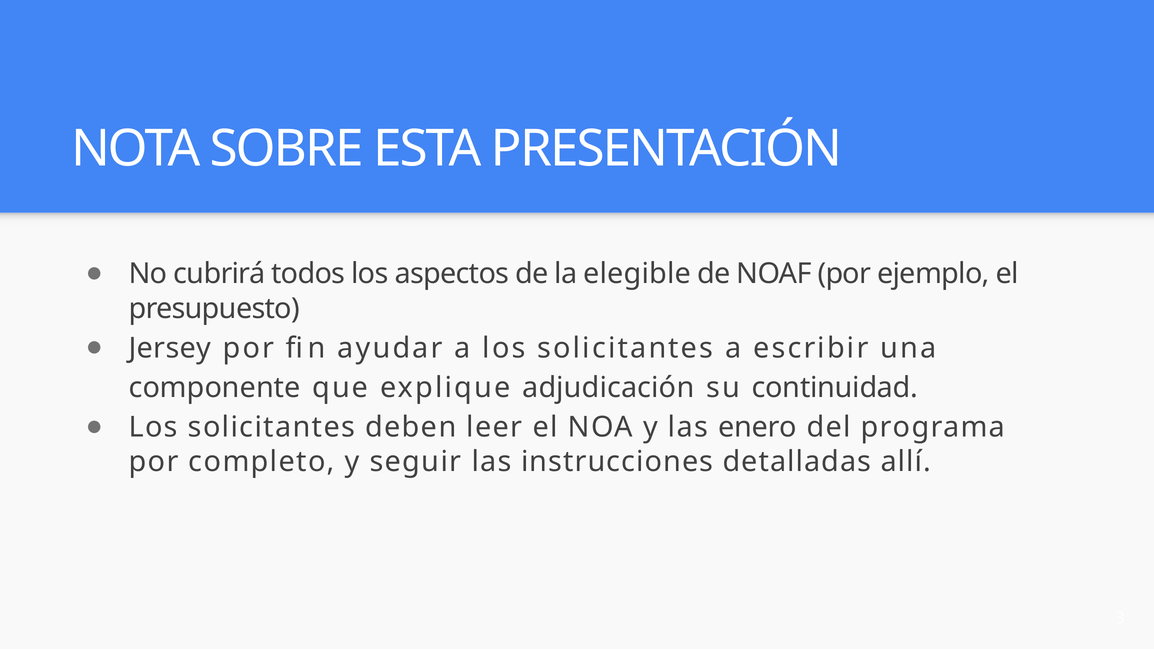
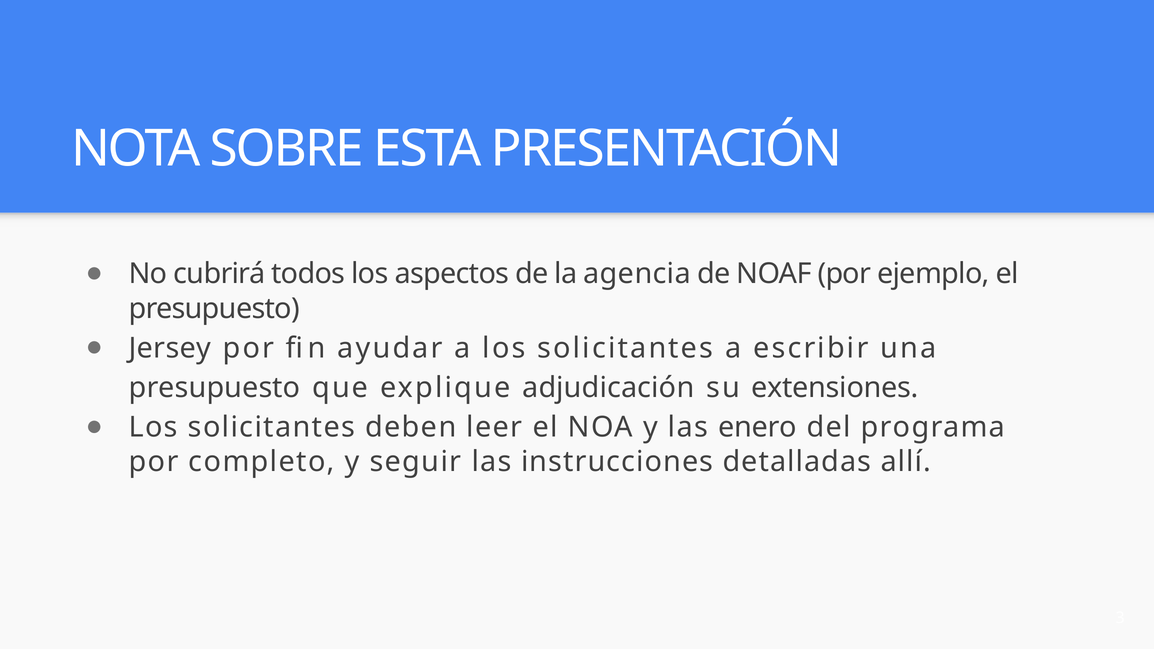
elegible: elegible -> agencia
componente at (215, 388): componente -> presupuesto
continuidad: continuidad -> extensiones
